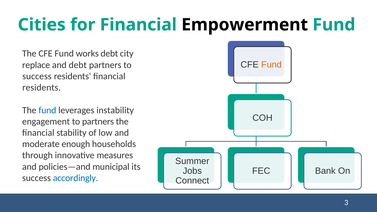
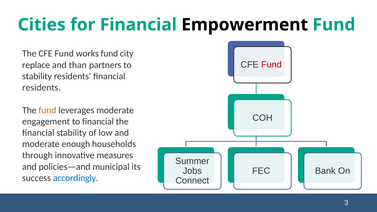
works debt: debt -> fund
Fund at (271, 65) colour: orange -> red
and debt: debt -> than
success at (37, 76): success -> stability
fund at (47, 110) colour: blue -> orange
leverages instability: instability -> moderate
to partners: partners -> financial
